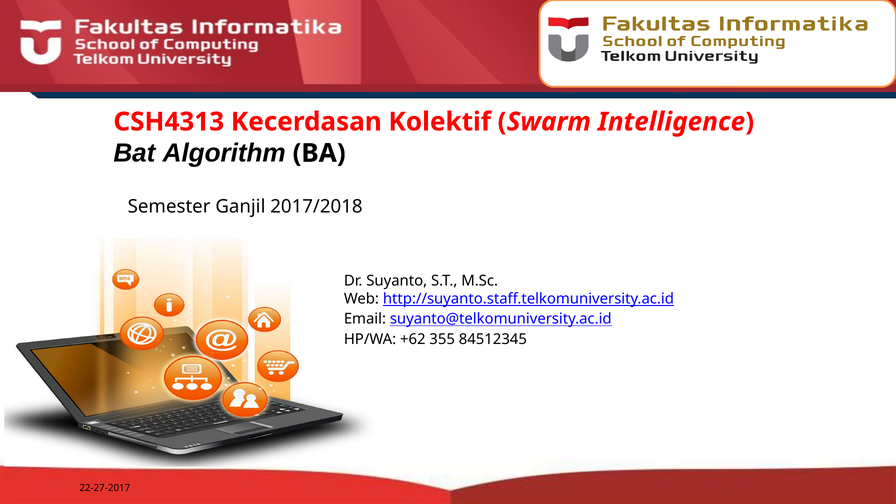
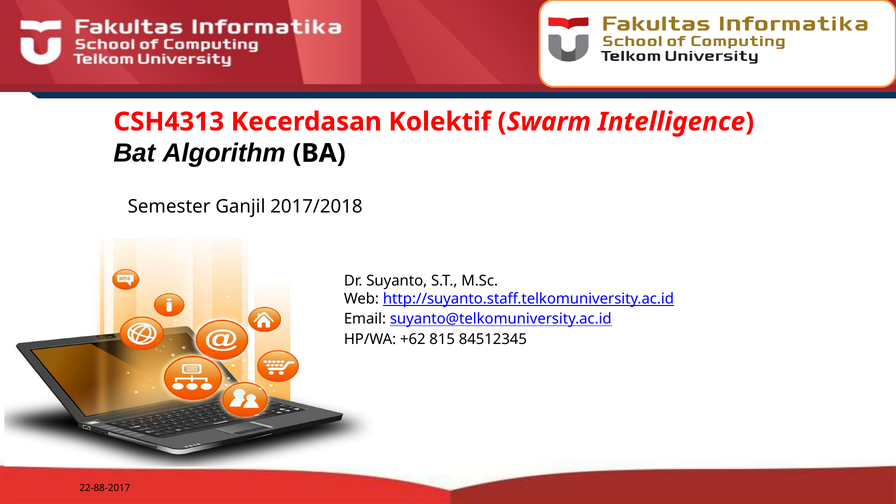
355: 355 -> 815
22-27-2017: 22-27-2017 -> 22-88-2017
